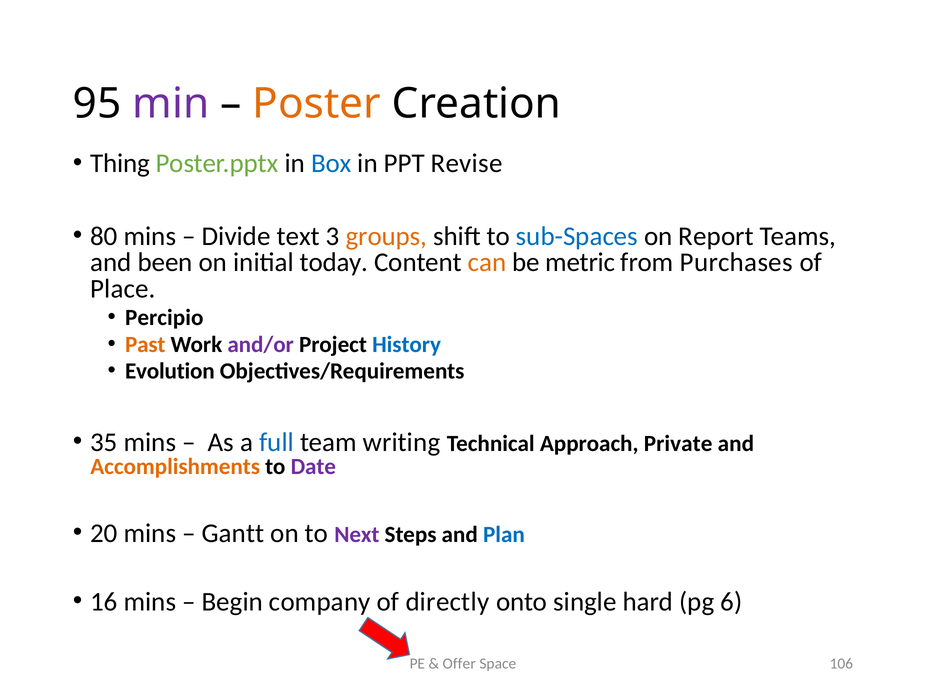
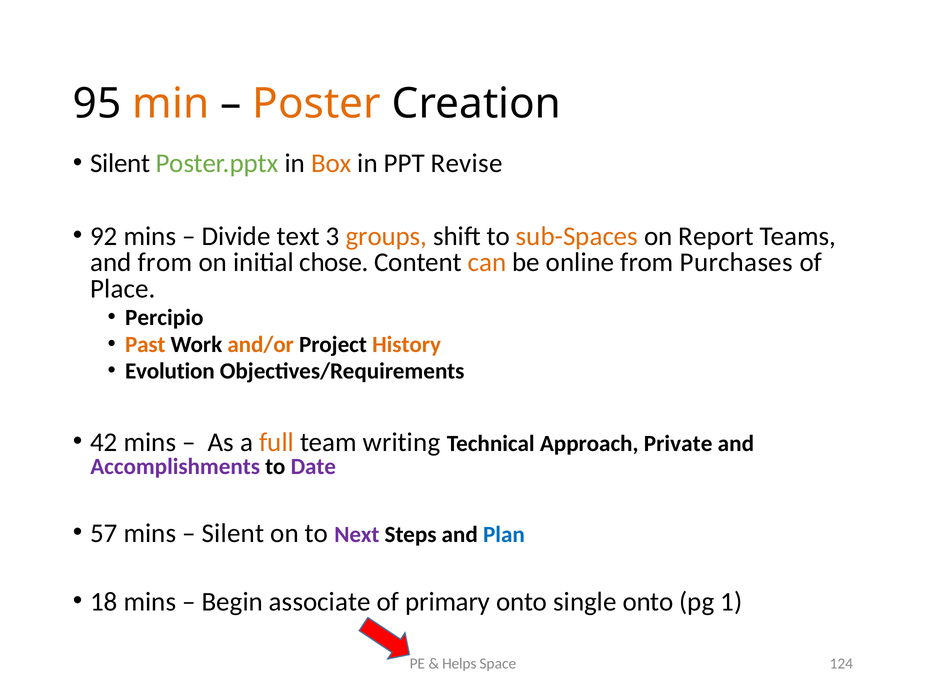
min colour: purple -> orange
Thing at (120, 163): Thing -> Silent
Box colour: blue -> orange
80: 80 -> 92
sub-Spaces colour: blue -> orange
and been: been -> from
today: today -> chose
metric: metric -> online
and/or colour: purple -> orange
History colour: blue -> orange
35: 35 -> 42
full colour: blue -> orange
Accomplishments colour: orange -> purple
20: 20 -> 57
Gantt at (233, 533): Gantt -> Silent
16: 16 -> 18
company: company -> associate
directly: directly -> primary
single hard: hard -> onto
6: 6 -> 1
Offer: Offer -> Helps
106: 106 -> 124
